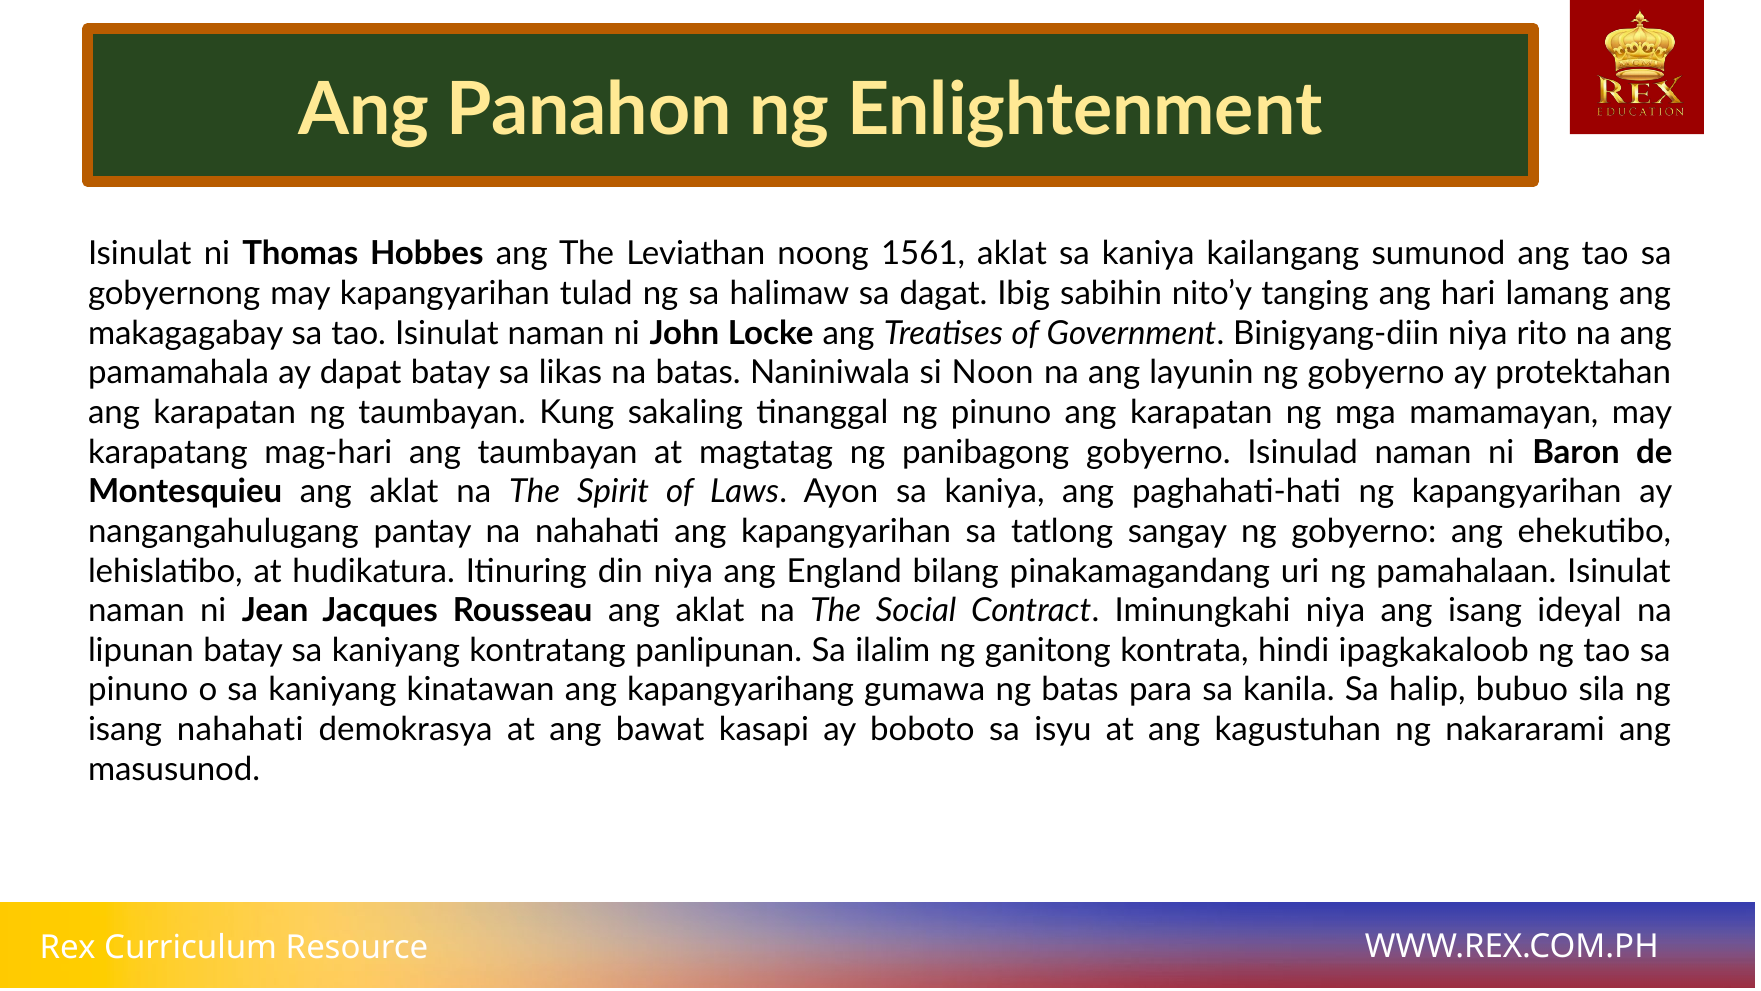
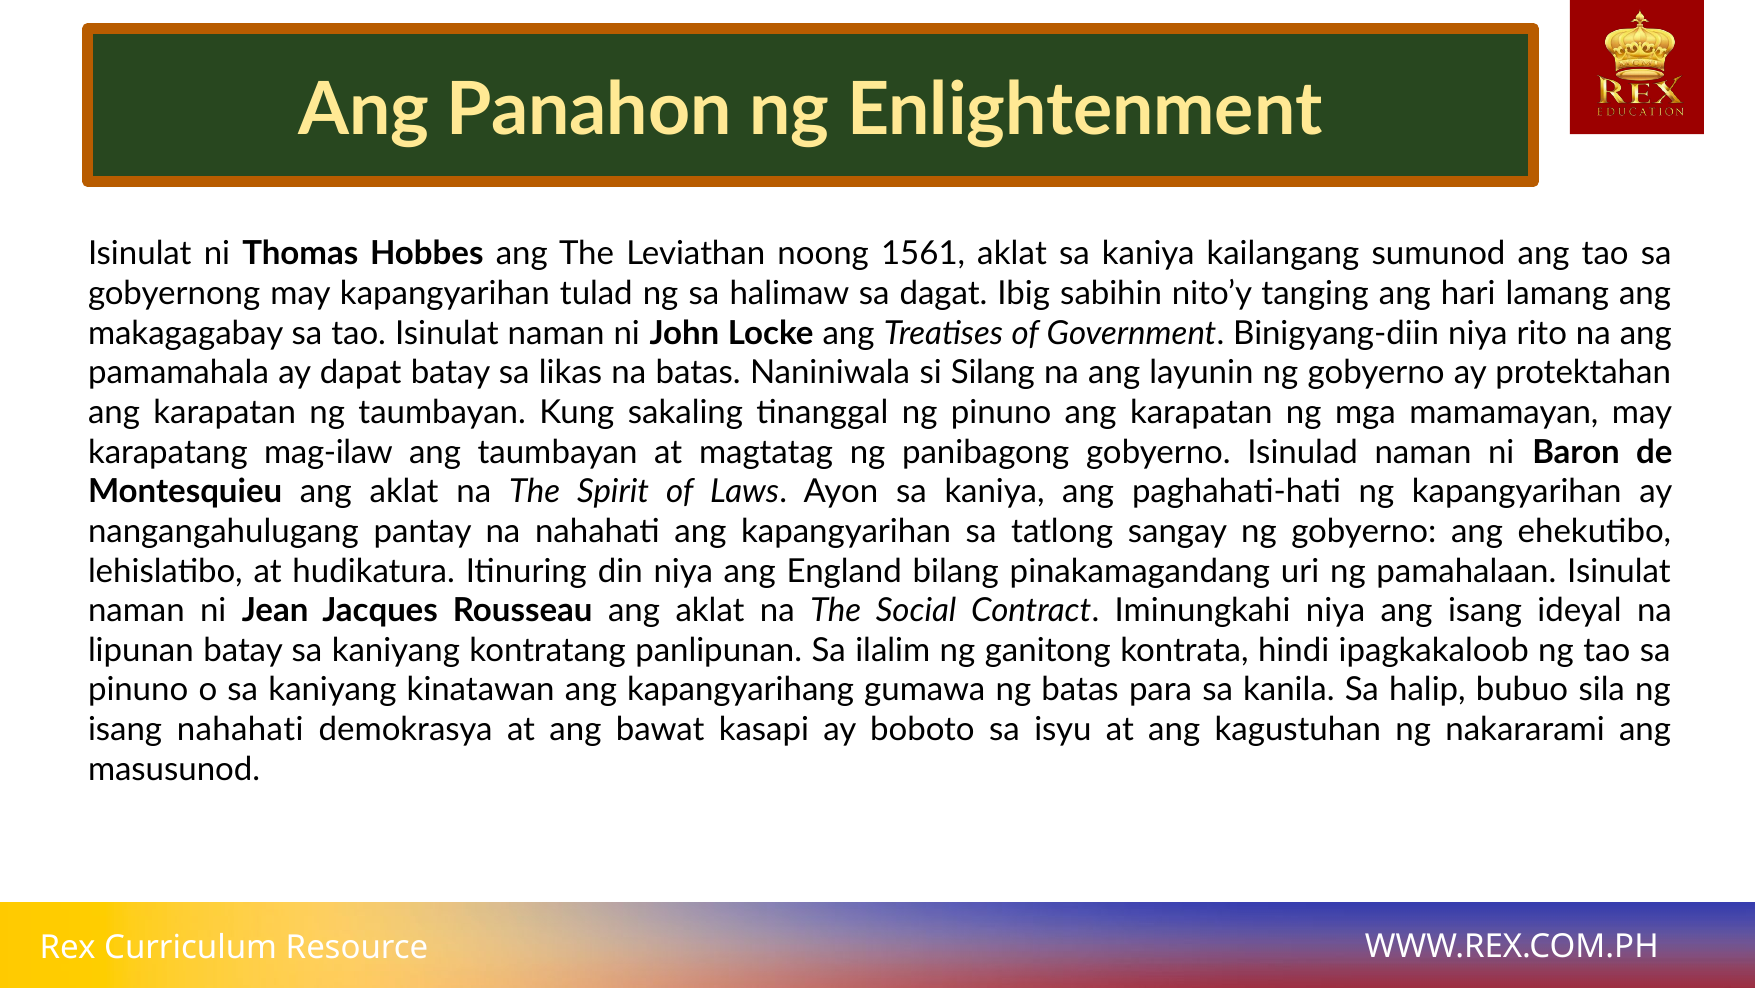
Noon: Noon -> Silang
mag-hari: mag-hari -> mag-ilaw
